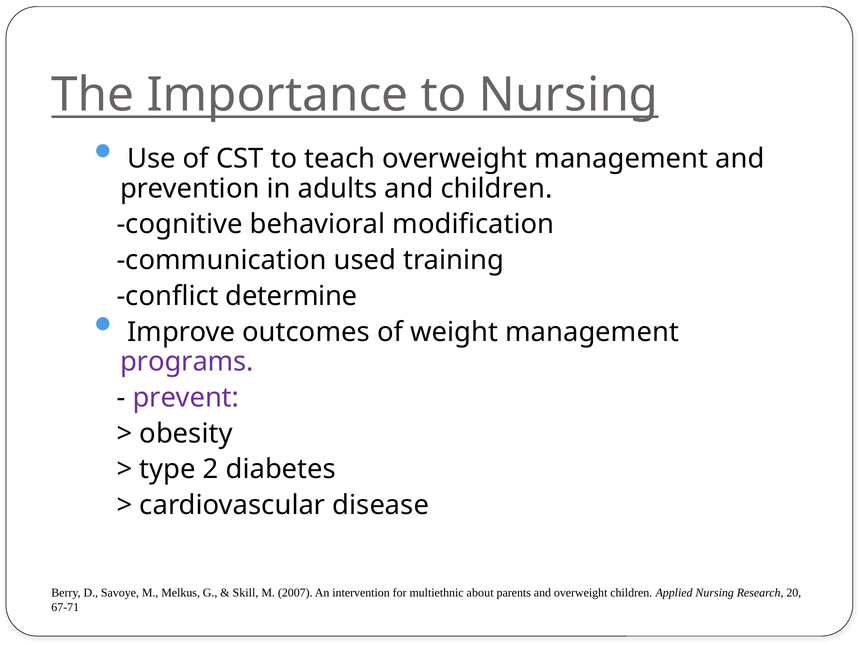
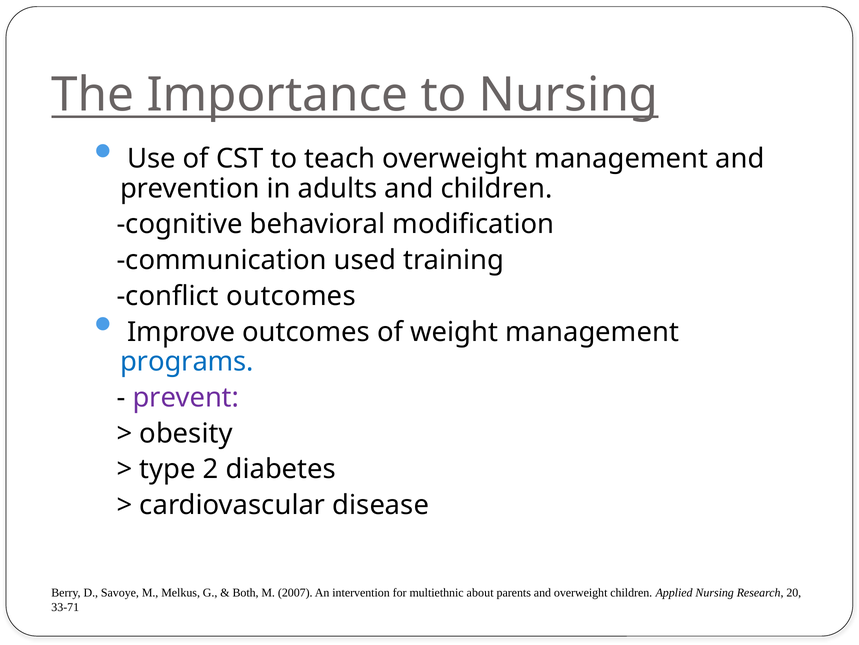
conflict determine: determine -> outcomes
programs colour: purple -> blue
Skill: Skill -> Both
67-71: 67-71 -> 33-71
